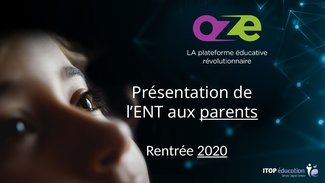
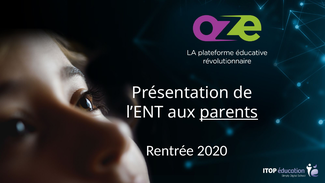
2020 underline: present -> none
